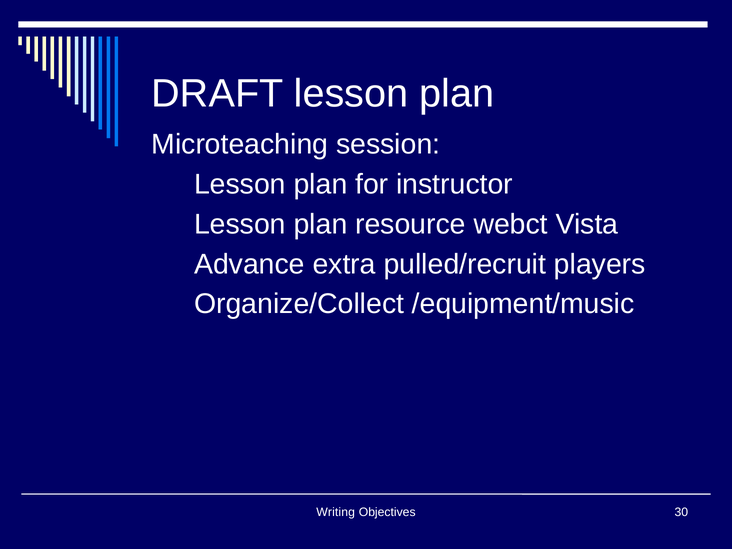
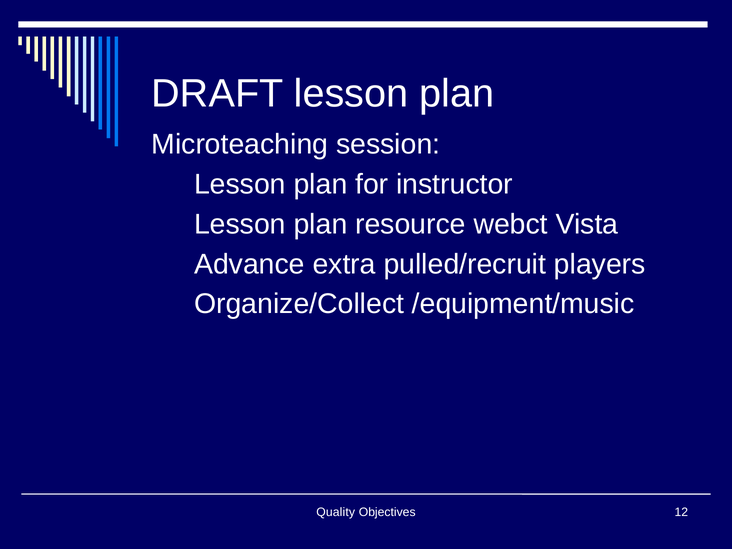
Writing: Writing -> Quality
30: 30 -> 12
